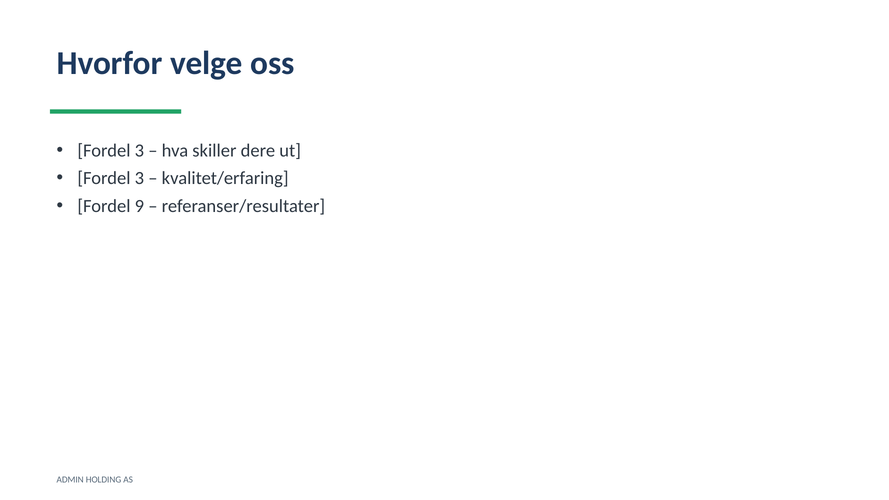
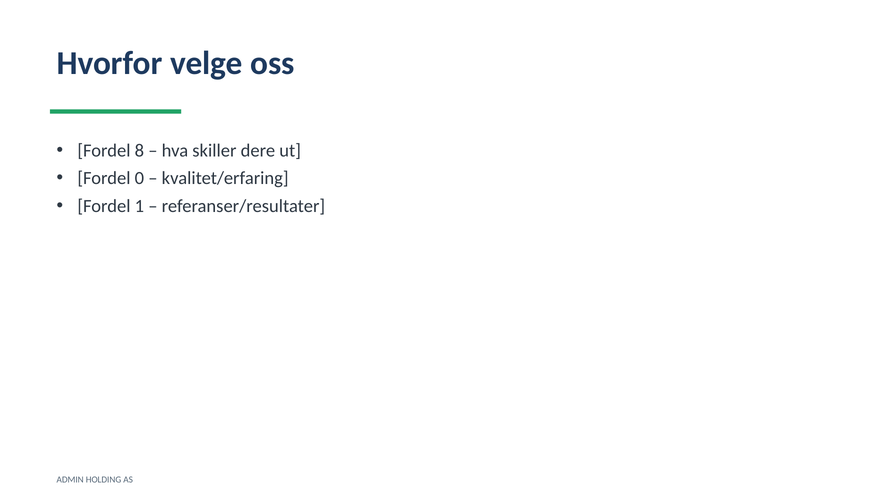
3 at (139, 151): 3 -> 8
3 at (139, 178): 3 -> 0
9: 9 -> 1
